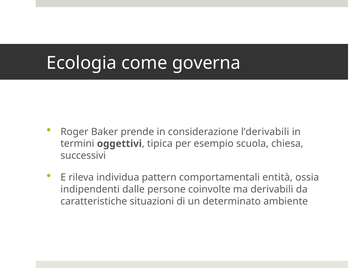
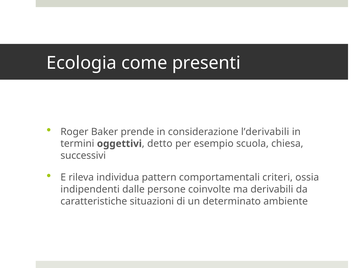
governa: governa -> presenti
tipica: tipica -> detto
entità: entità -> criteri
